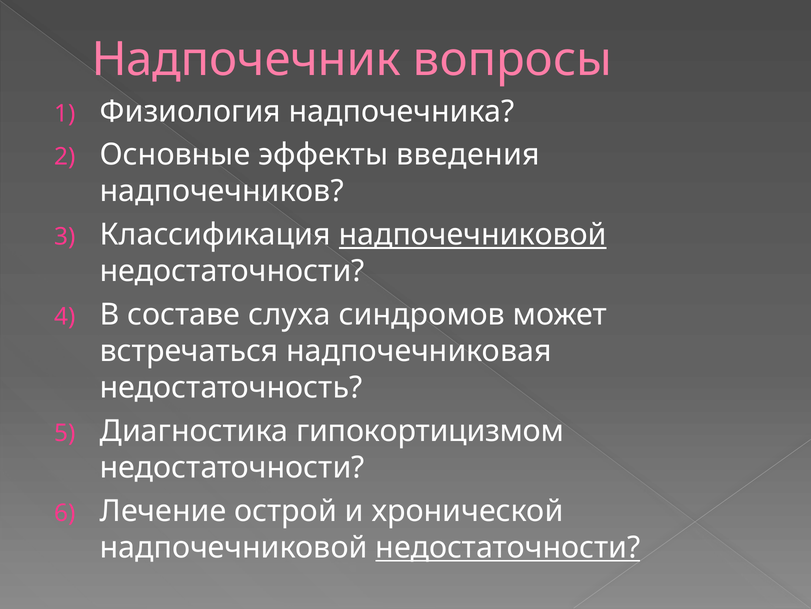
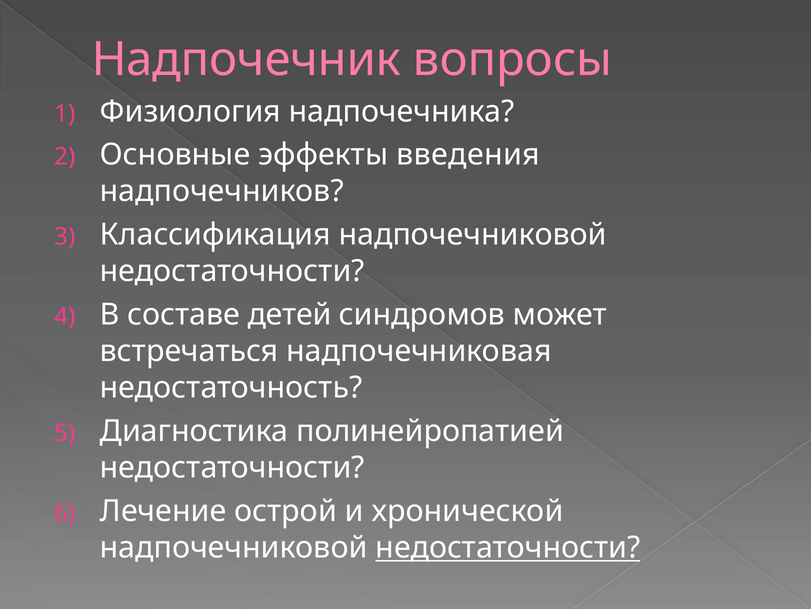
надпочечниковой at (473, 234) underline: present -> none
слуха: слуха -> детей
гипокортицизмом: гипокортицизмом -> полинейропатией
